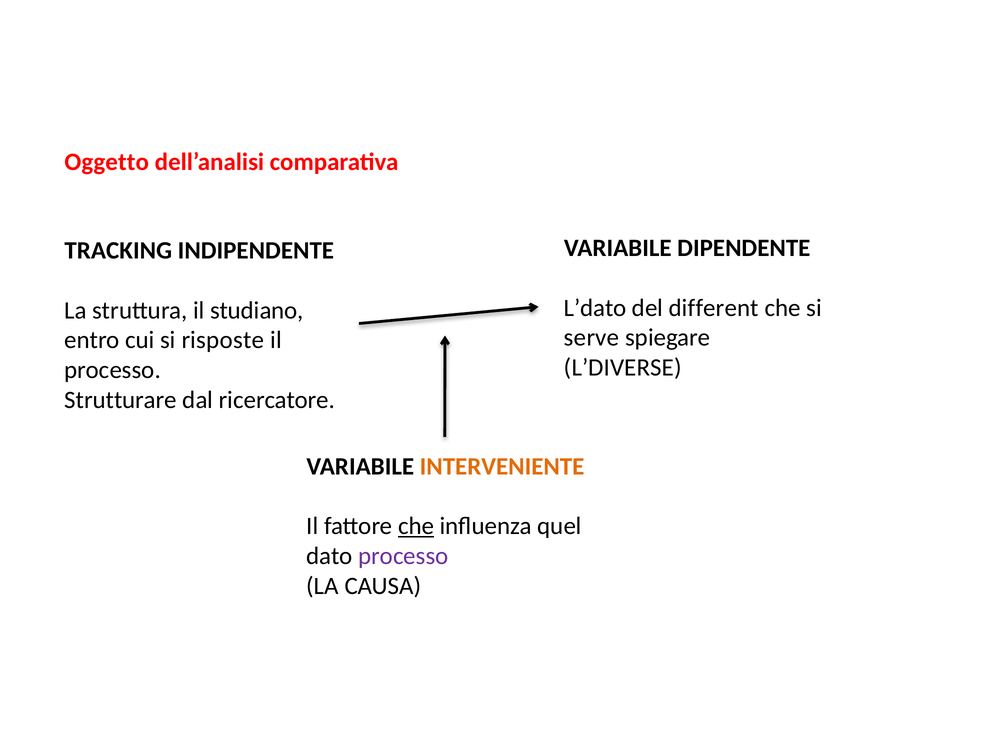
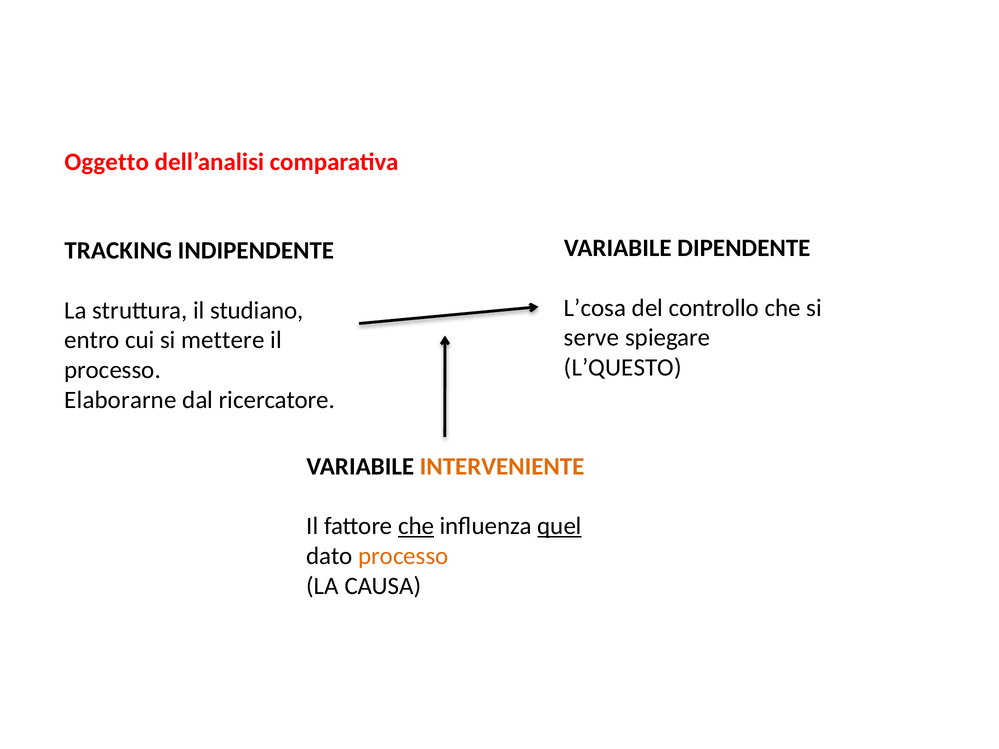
L’dato: L’dato -> L’cosa
different: different -> controllo
risposte: risposte -> mettere
L’DIVERSE: L’DIVERSE -> L’QUESTO
Strutturare: Strutturare -> Elaborarne
quel underline: none -> present
processo at (403, 556) colour: purple -> orange
